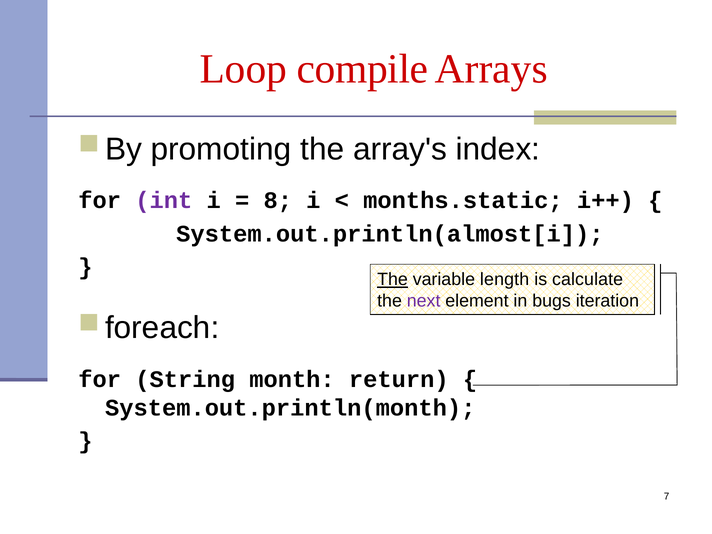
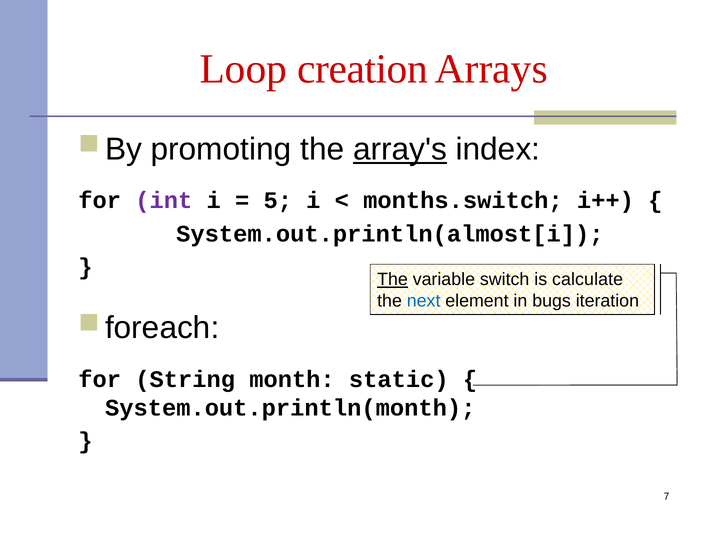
compile: compile -> creation
array's underline: none -> present
8: 8 -> 5
months.static: months.static -> months.switch
length: length -> switch
next colour: purple -> blue
return: return -> static
